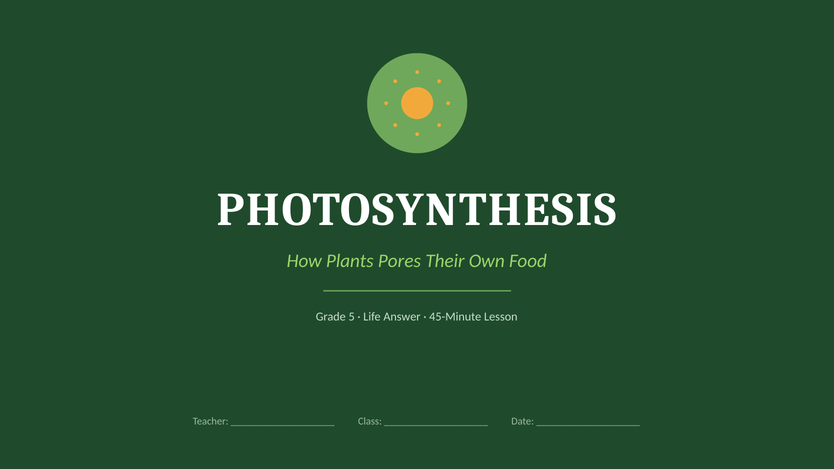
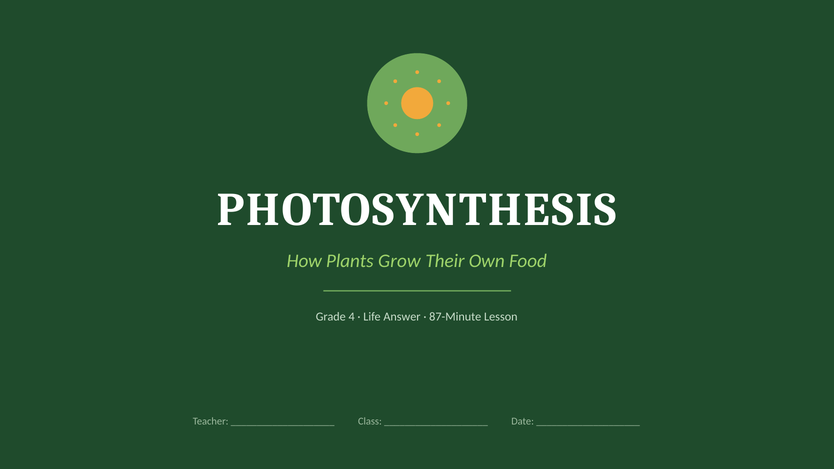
Pores: Pores -> Grow
5: 5 -> 4
45-Minute: 45-Minute -> 87-Minute
